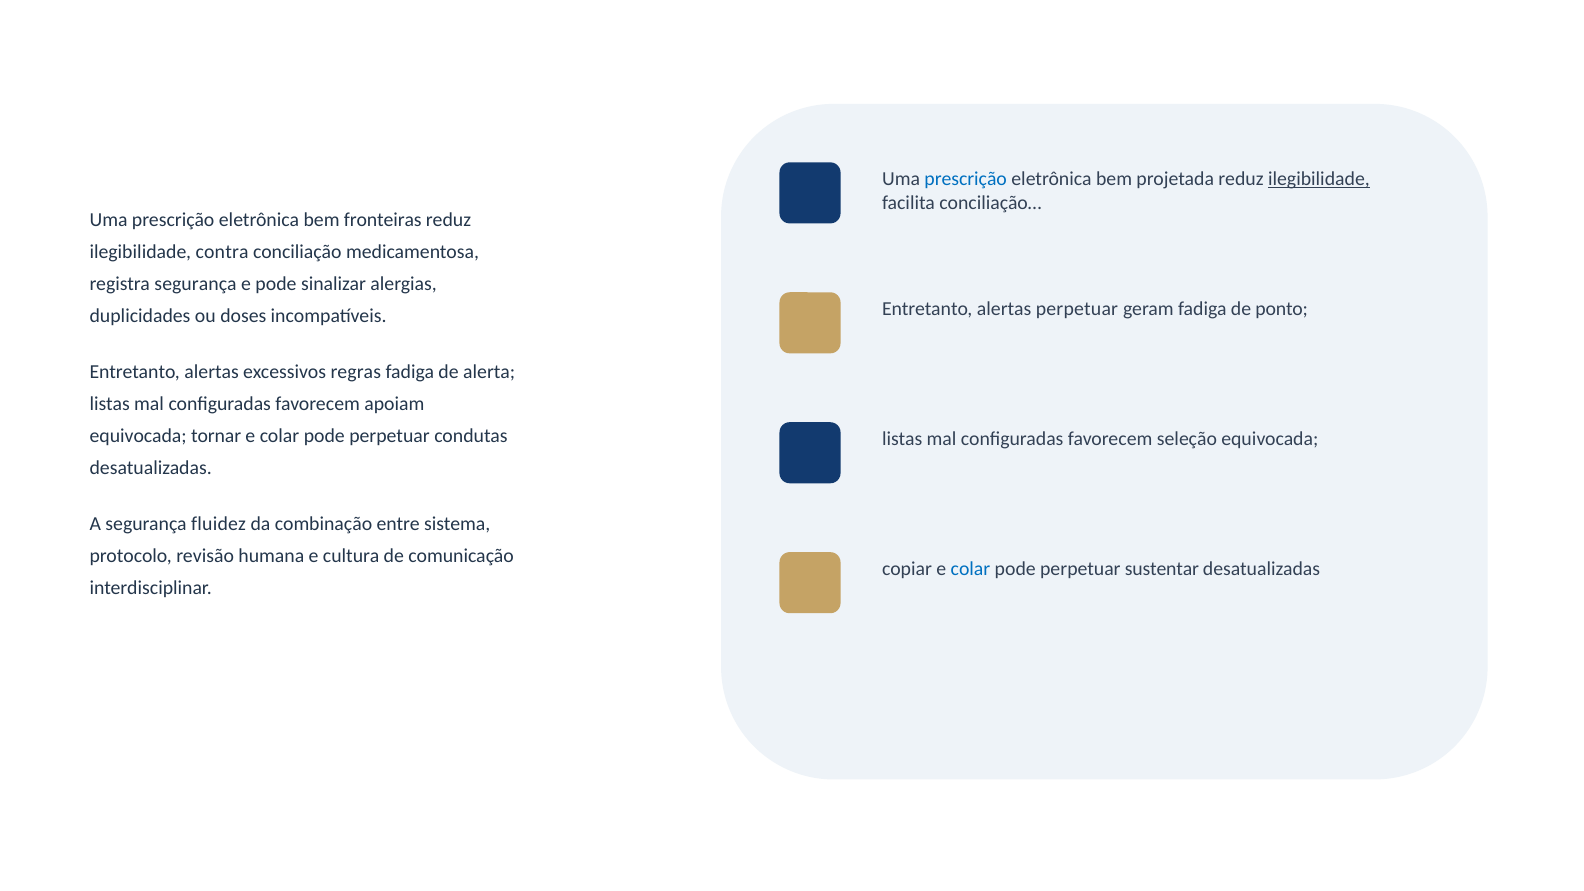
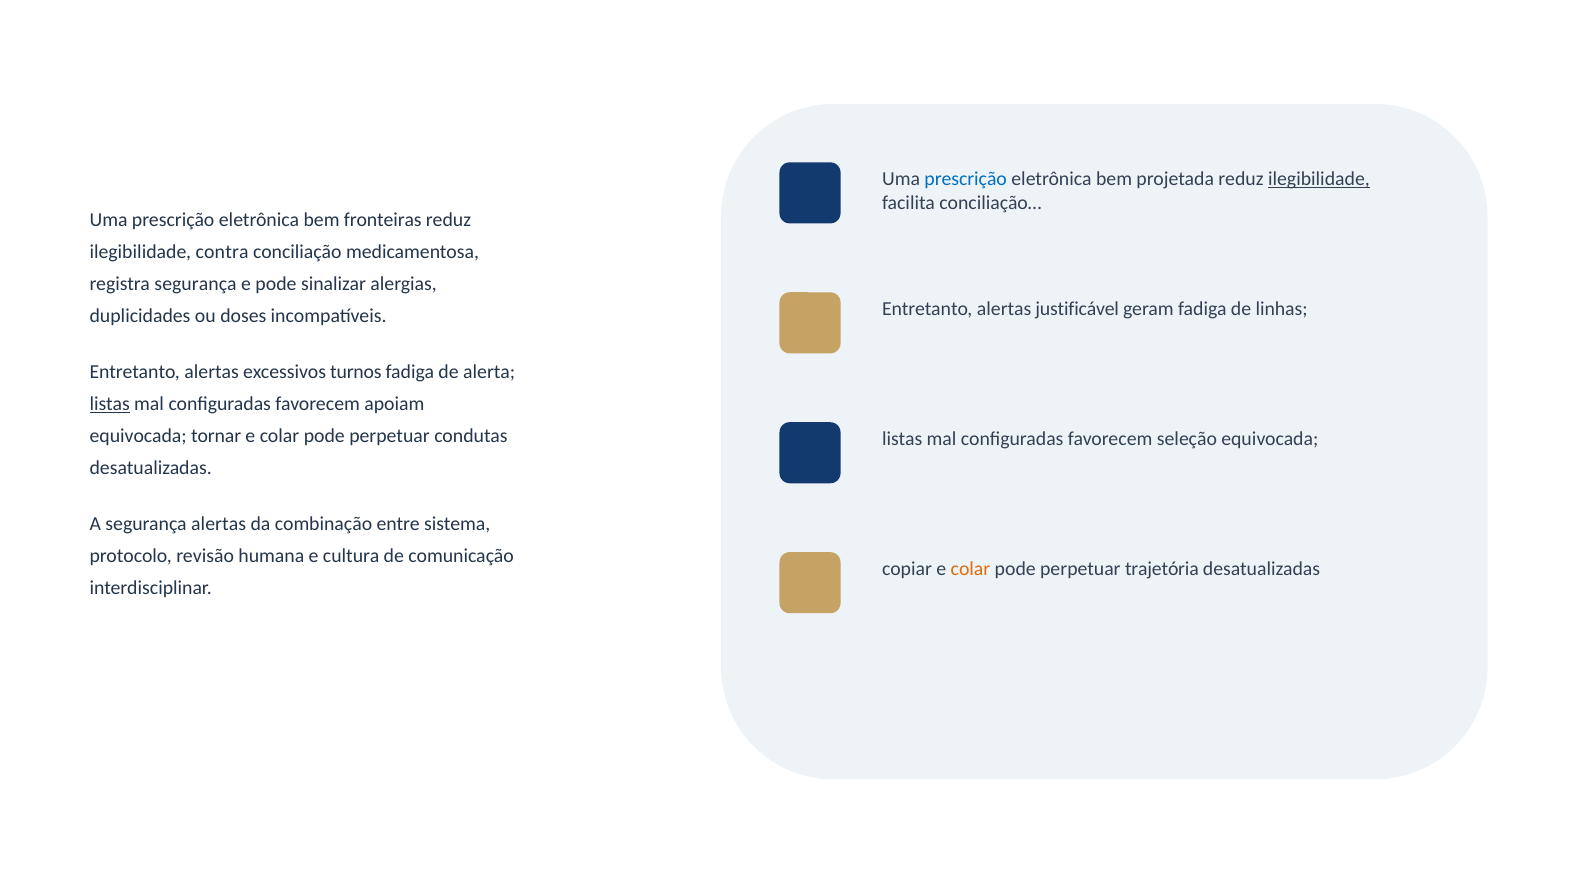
alertas perpetuar: perpetuar -> justificável
ponto: ponto -> linhas
regras: regras -> turnos
listas at (110, 404) underline: none -> present
segurança fluidez: fluidez -> alertas
colar at (970, 569) colour: blue -> orange
sustentar: sustentar -> trajetória
